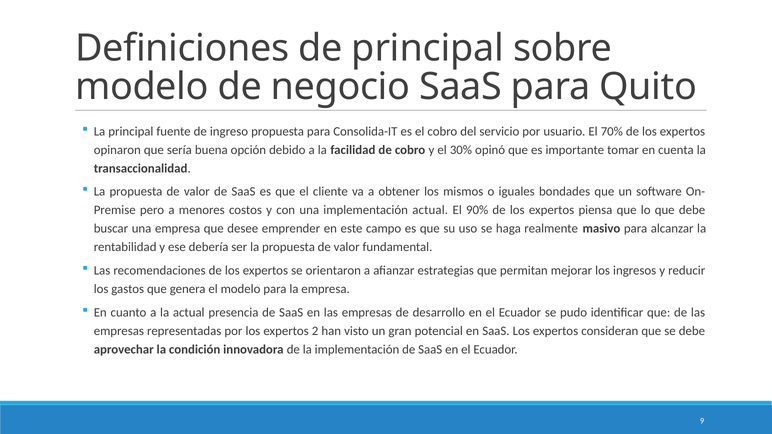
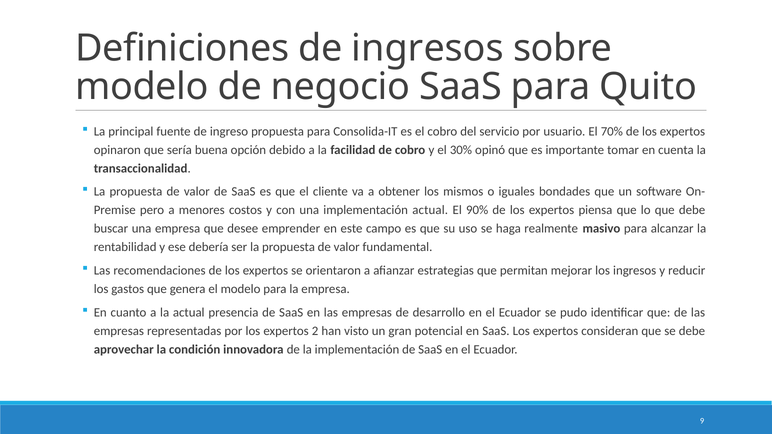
de principal: principal -> ingresos
